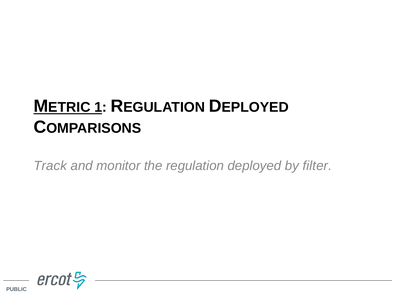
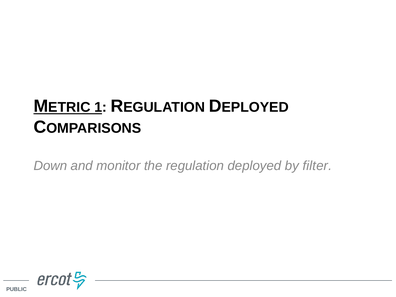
Track: Track -> Down
